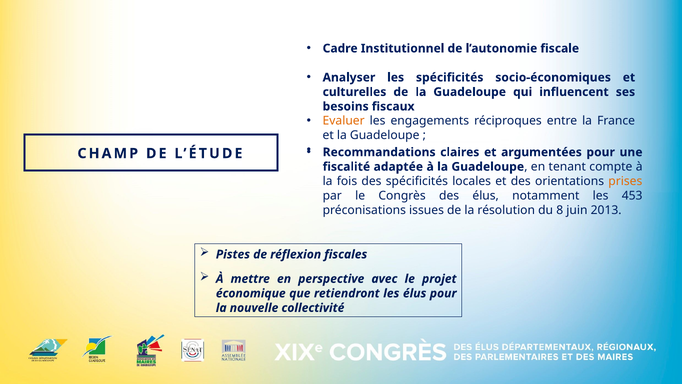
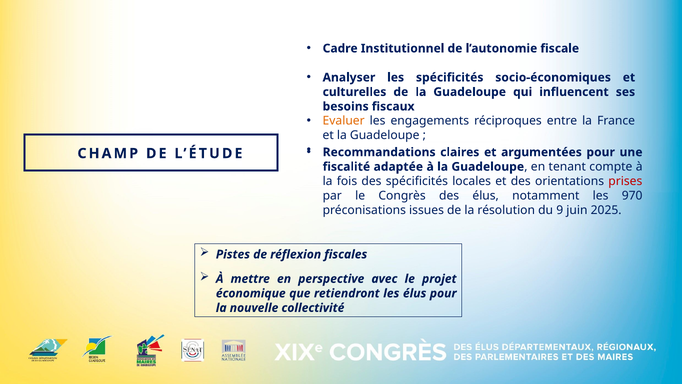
prises colour: orange -> red
453: 453 -> 970
8: 8 -> 9
2013: 2013 -> 2025
